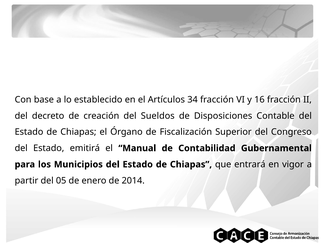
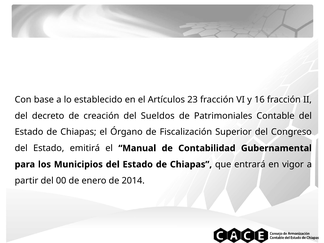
34: 34 -> 23
Disposiciones: Disposiciones -> Patrimoniales
05: 05 -> 00
